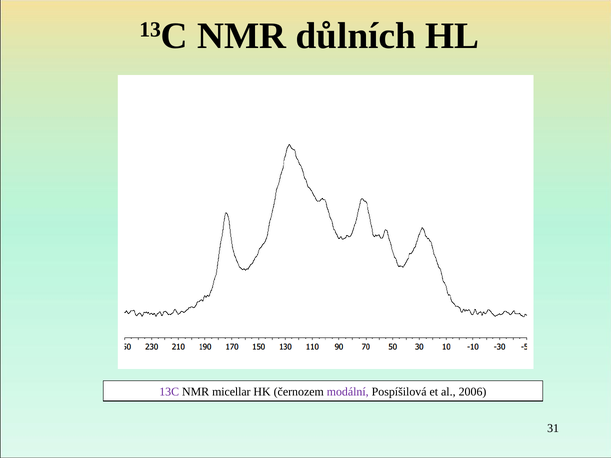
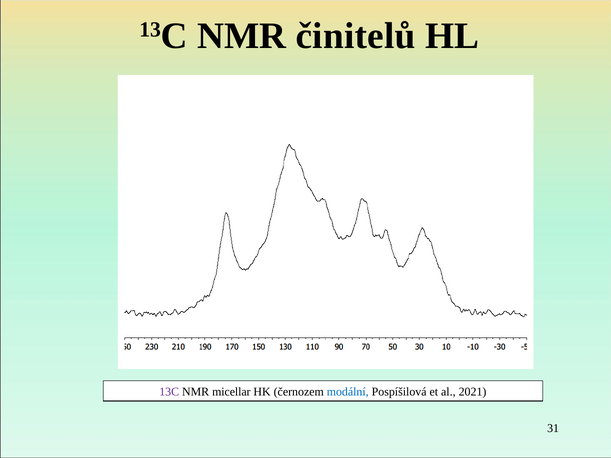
důlních: důlních -> činitelů
modální colour: purple -> blue
2006: 2006 -> 2021
